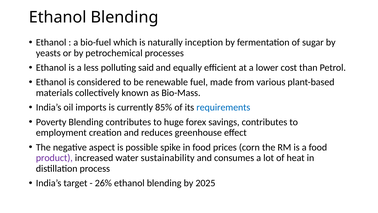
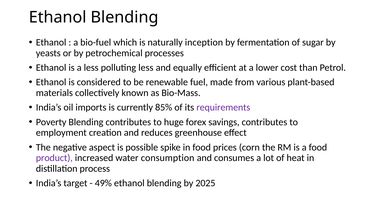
polluting said: said -> less
requirements colour: blue -> purple
sustainability: sustainability -> consumption
26%: 26% -> 49%
